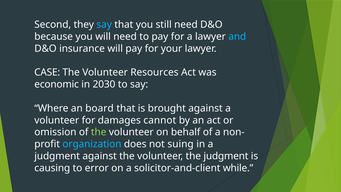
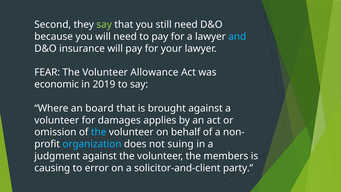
say at (104, 25) colour: light blue -> light green
CASE: CASE -> FEAR
Resources: Resources -> Allowance
2030: 2030 -> 2019
cannot: cannot -> applies
the at (99, 132) colour: light green -> light blue
the judgment: judgment -> members
while: while -> party
